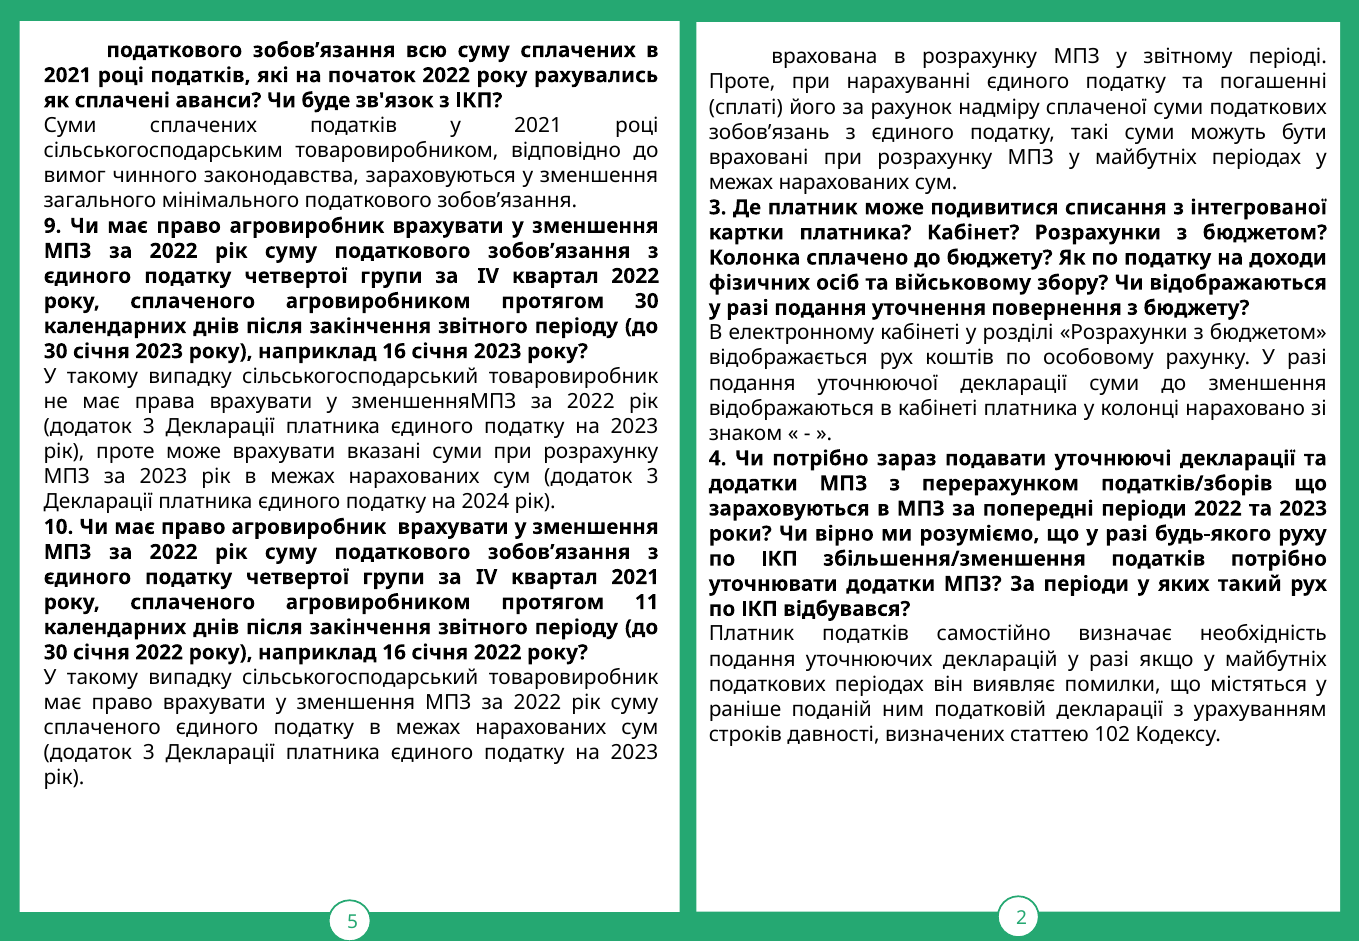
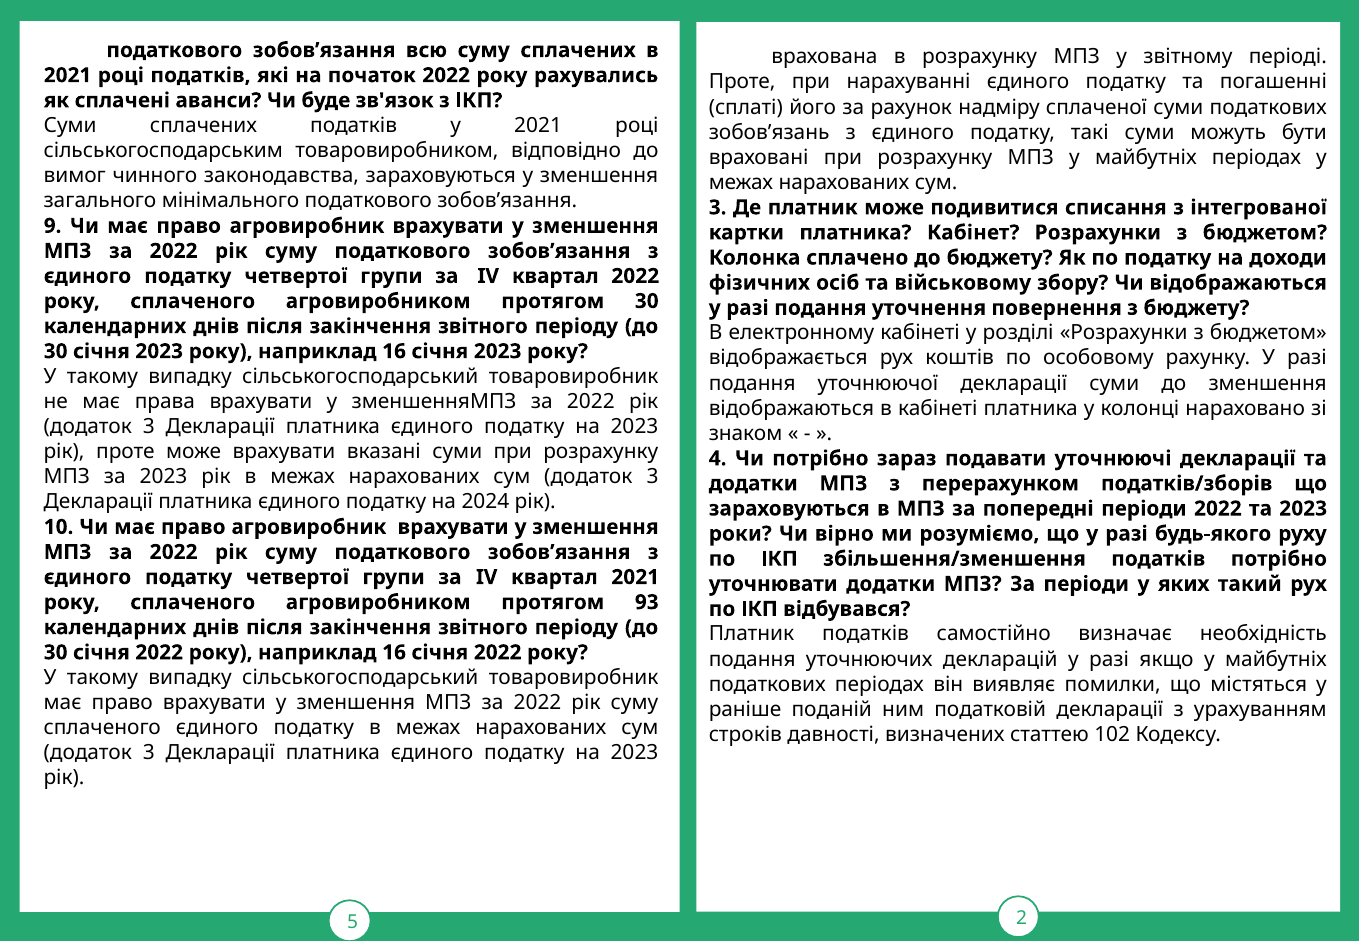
11: 11 -> 93
